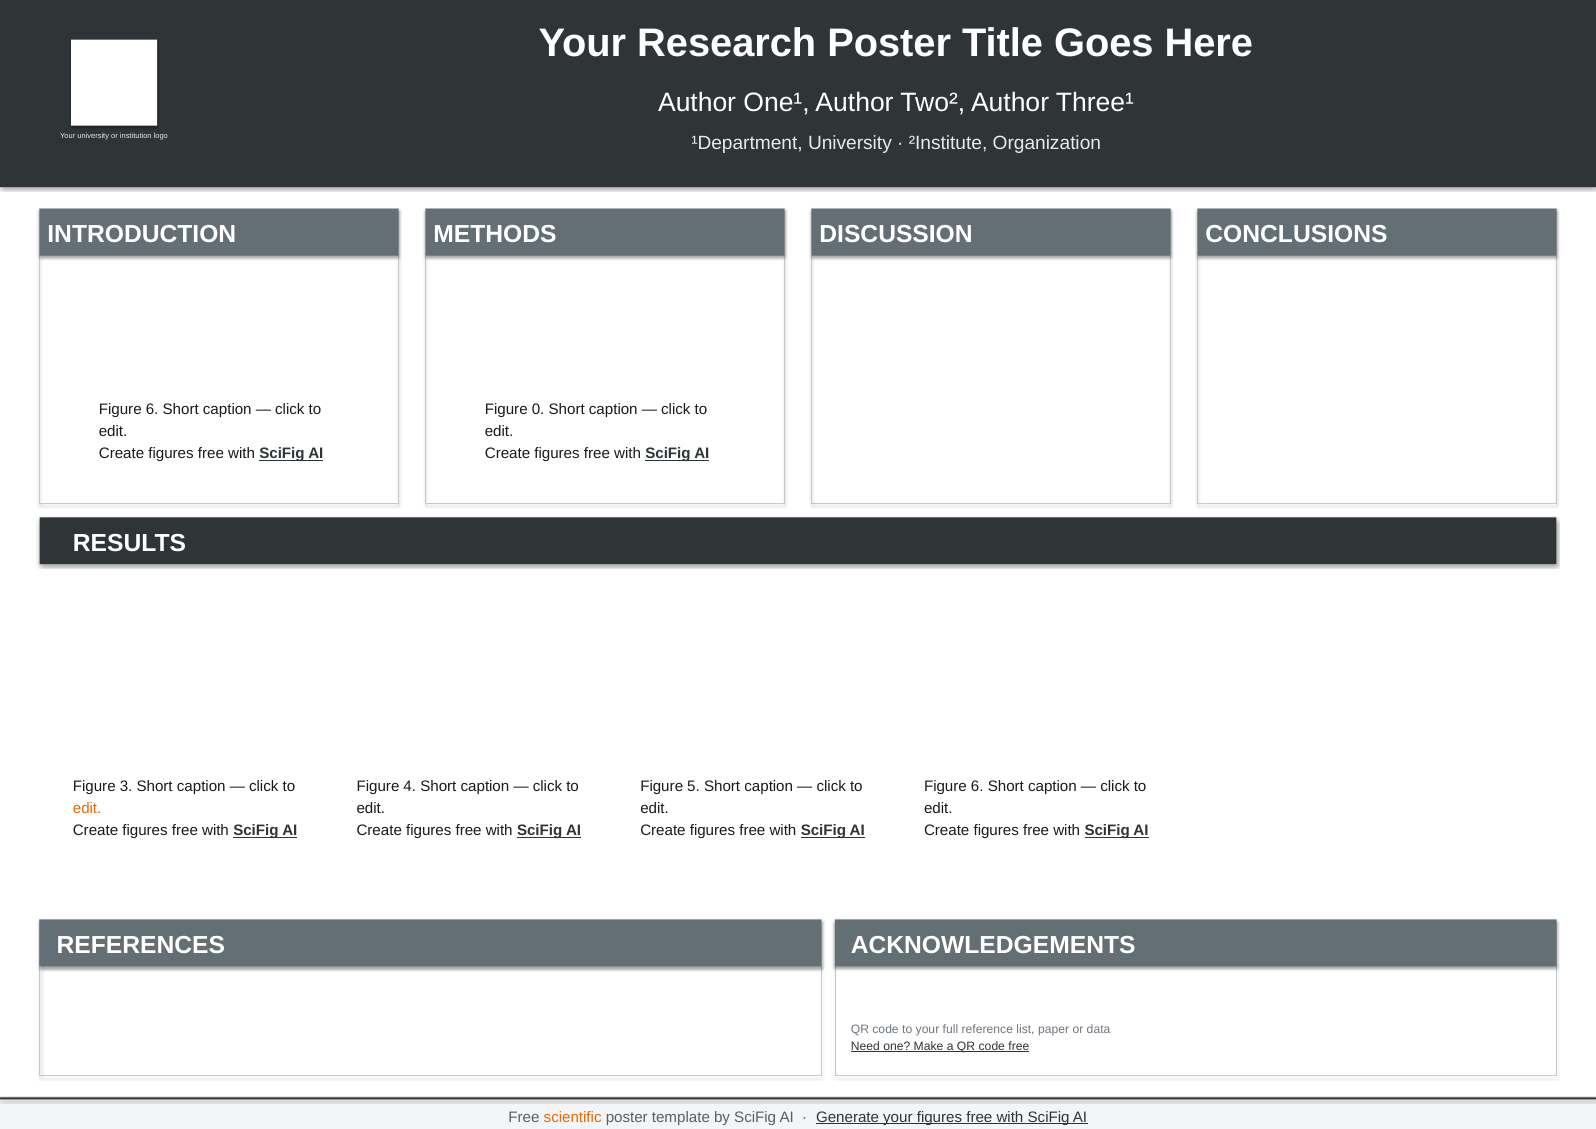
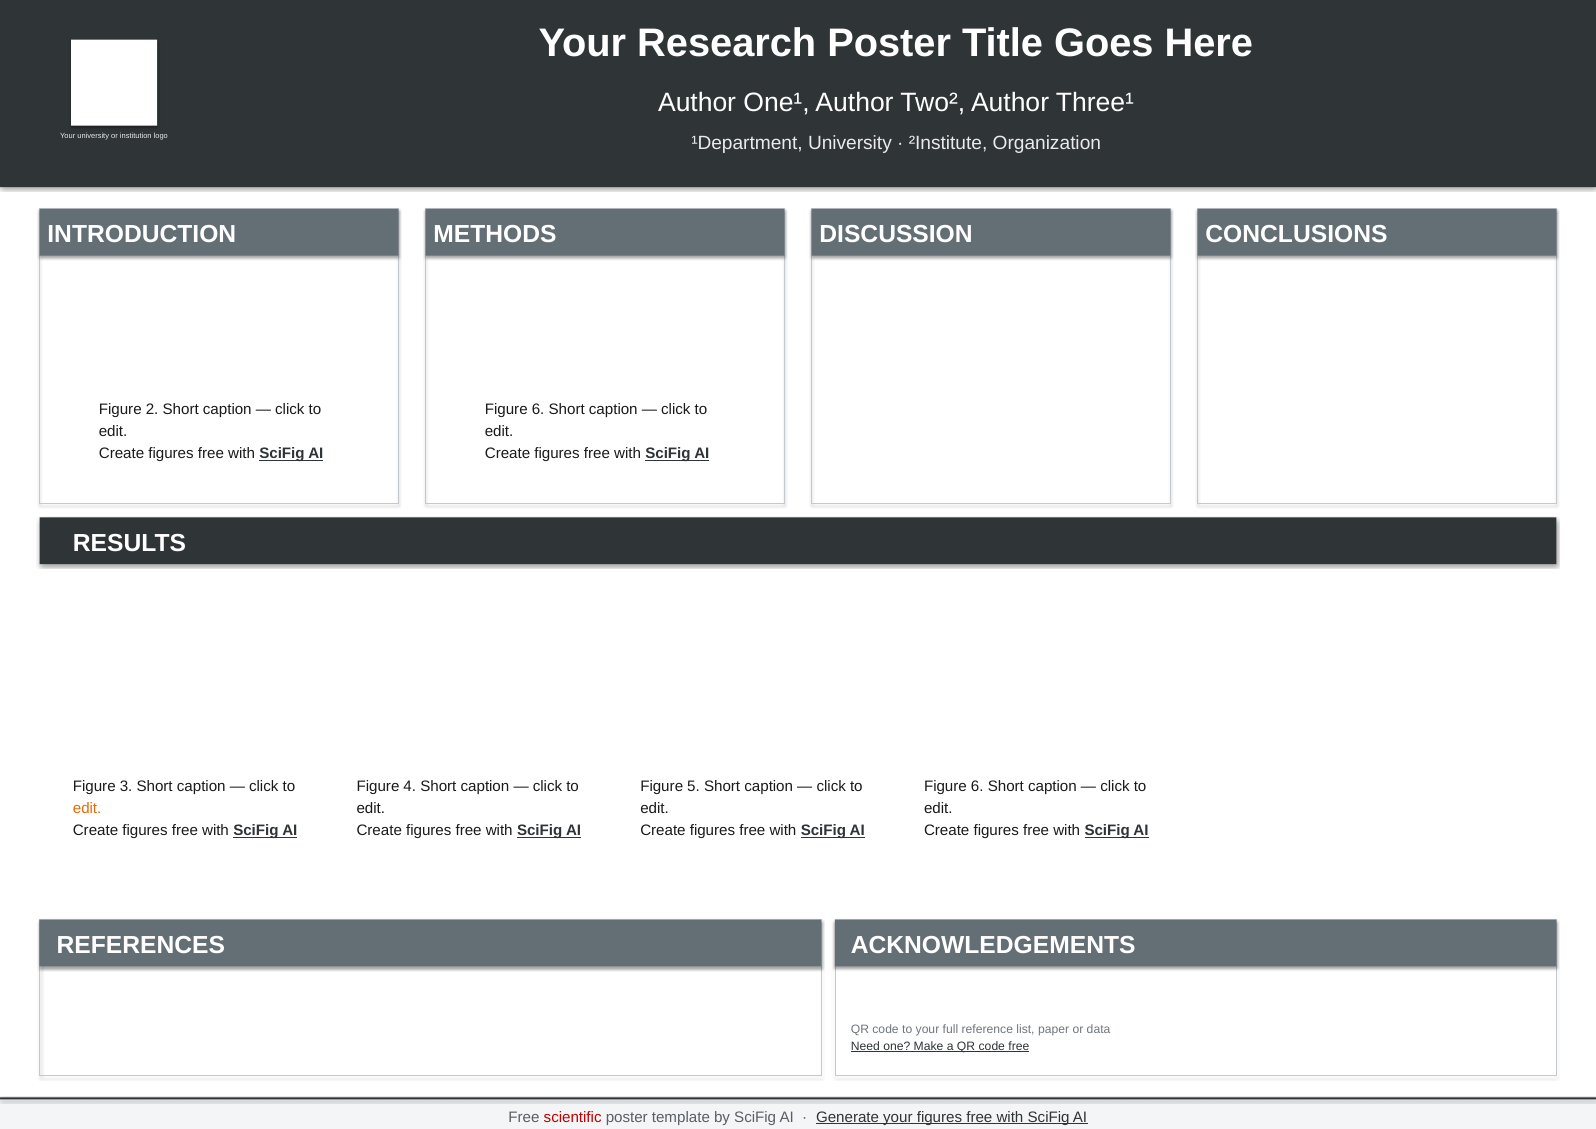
6 at (152, 410): 6 -> 2
0 at (538, 410): 0 -> 6
scientific colour: orange -> red
